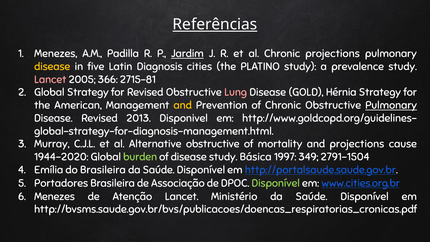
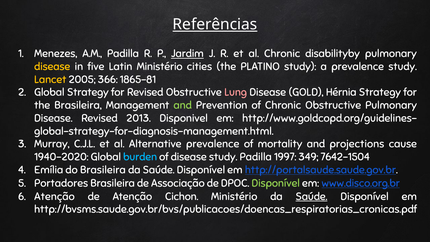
Chronic projections: projections -> disabilityby
Latin Diagnosis: Diagnosis -> Ministério
Lancet at (50, 79) colour: pink -> yellow
2715-81: 2715-81 -> 1865-81
the American: American -> Brasileira
and at (183, 105) colour: yellow -> light green
Pulmonary at (391, 105) underline: present -> none
Alternative obstructive: obstructive -> prevalence
1944-2020: 1944-2020 -> 1940-2020
burden colour: light green -> light blue
study Básica: Básica -> Padilla
2791-1504: 2791-1504 -> 7642-1504
www.cities.org.br: www.cities.org.br -> www.disco.org.br
Menezes at (55, 196): Menezes -> Atenção
Atenção Lancet: Lancet -> Cichon
Saúde at (311, 196) underline: none -> present
